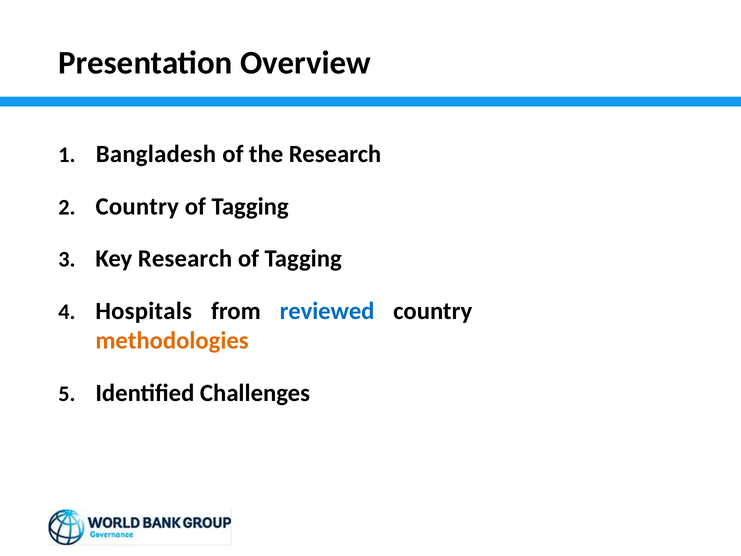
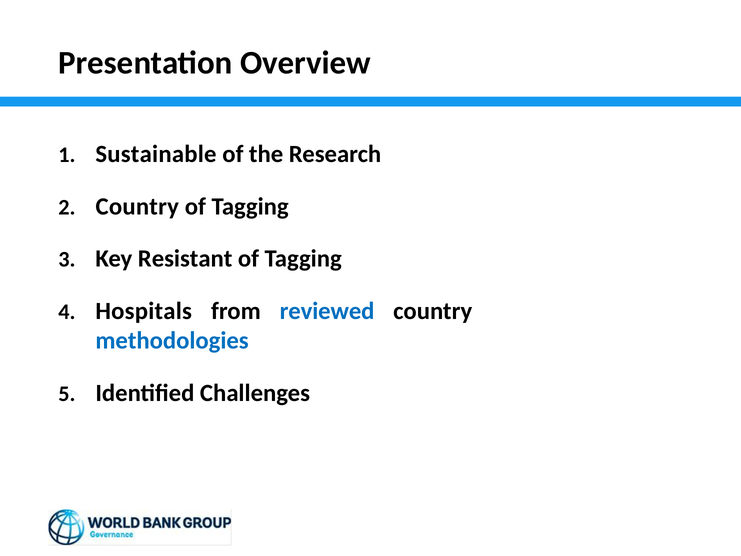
Bangladesh: Bangladesh -> Sustainable
Key Research: Research -> Resistant
methodologies colour: orange -> blue
